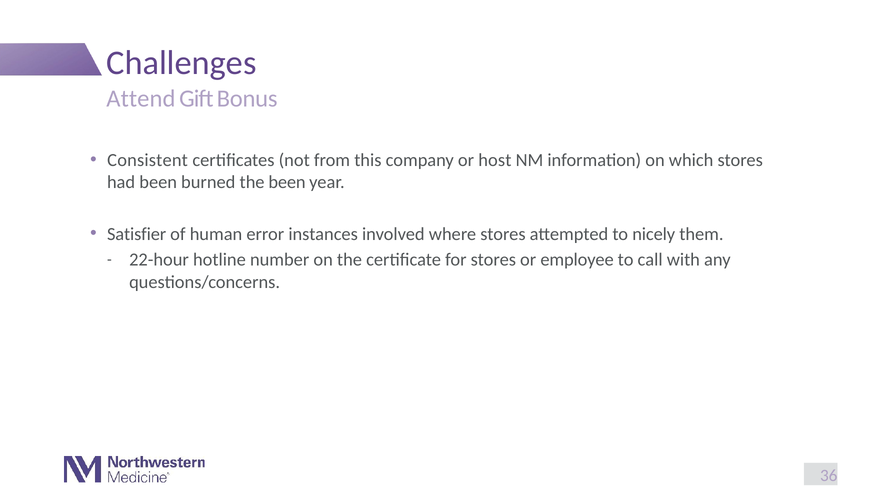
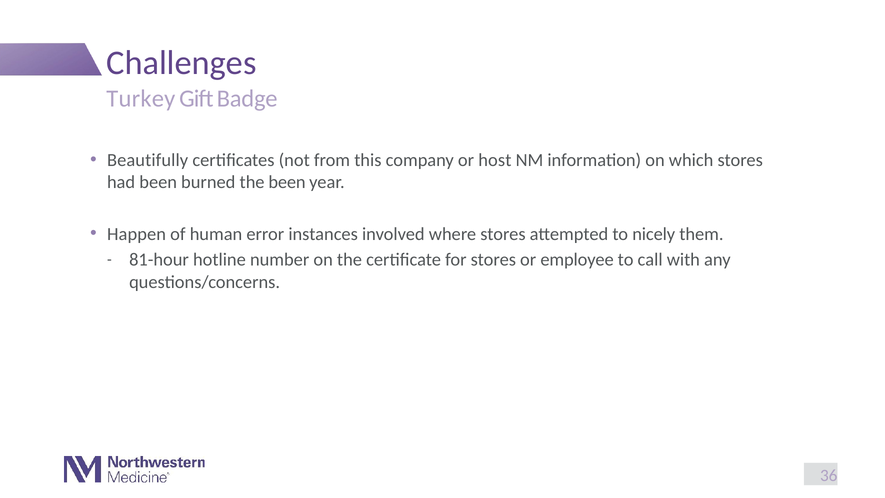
Attend: Attend -> Turkey
Bonus: Bonus -> Badge
Consistent: Consistent -> Beautifully
Satisfier: Satisfier -> Happen
22-hour: 22-hour -> 81-hour
